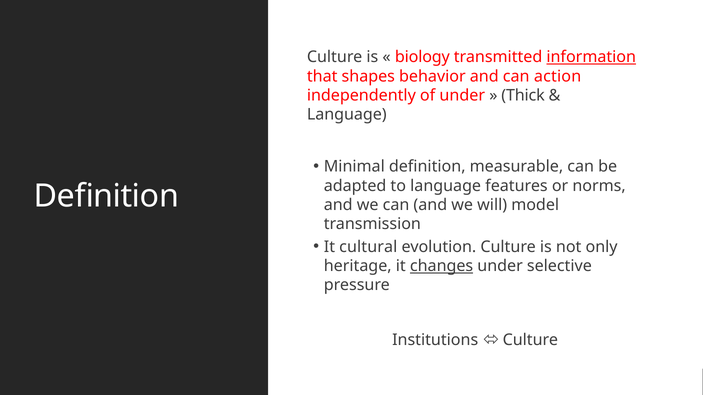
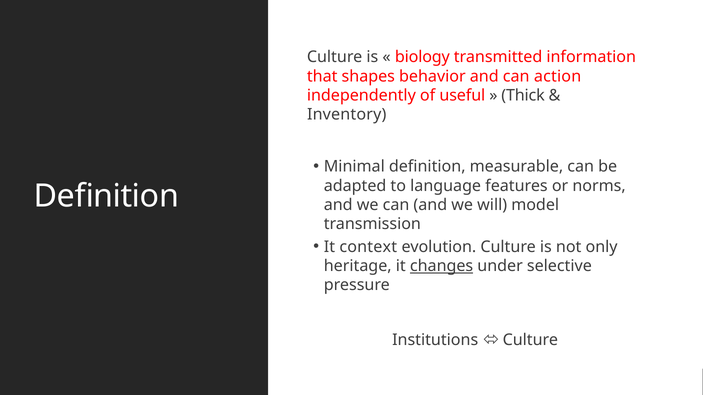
information underline: present -> none
of under: under -> useful
Language at (347, 115): Language -> Inventory
cultural: cultural -> context
